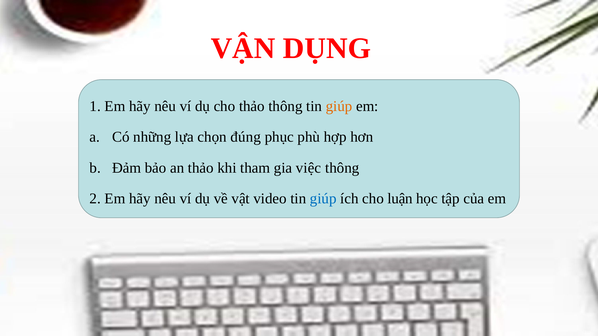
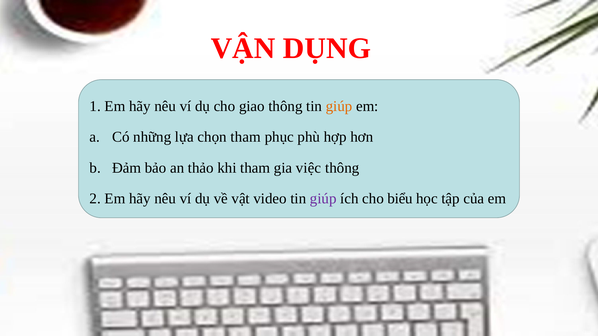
cho thảo: thảo -> giao
chọn đúng: đúng -> tham
giúp at (323, 199) colour: blue -> purple
luận: luận -> biểu
